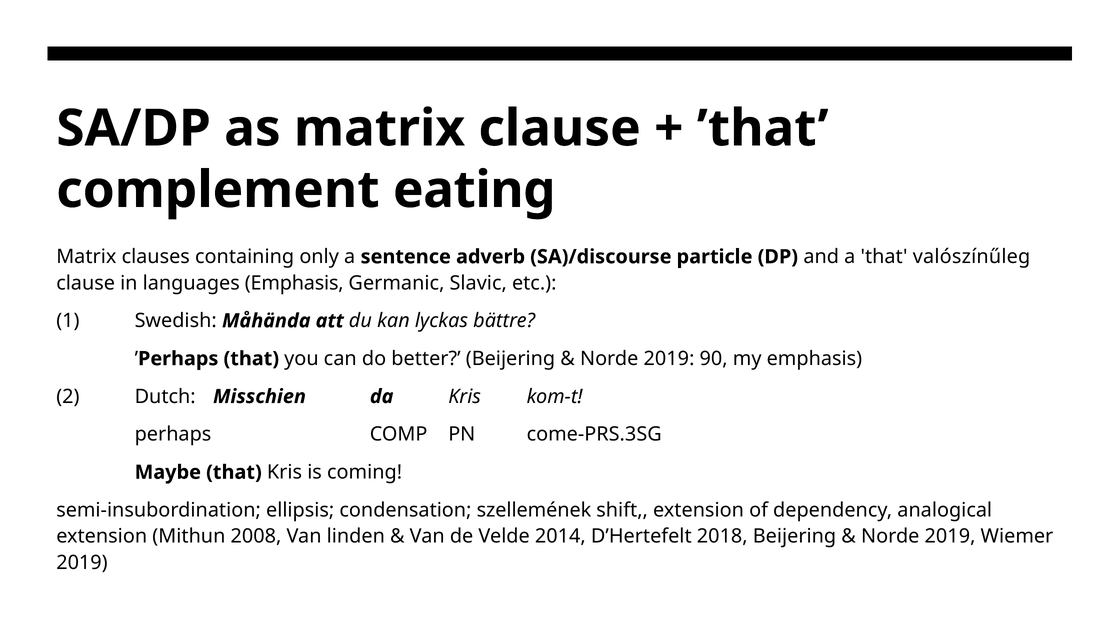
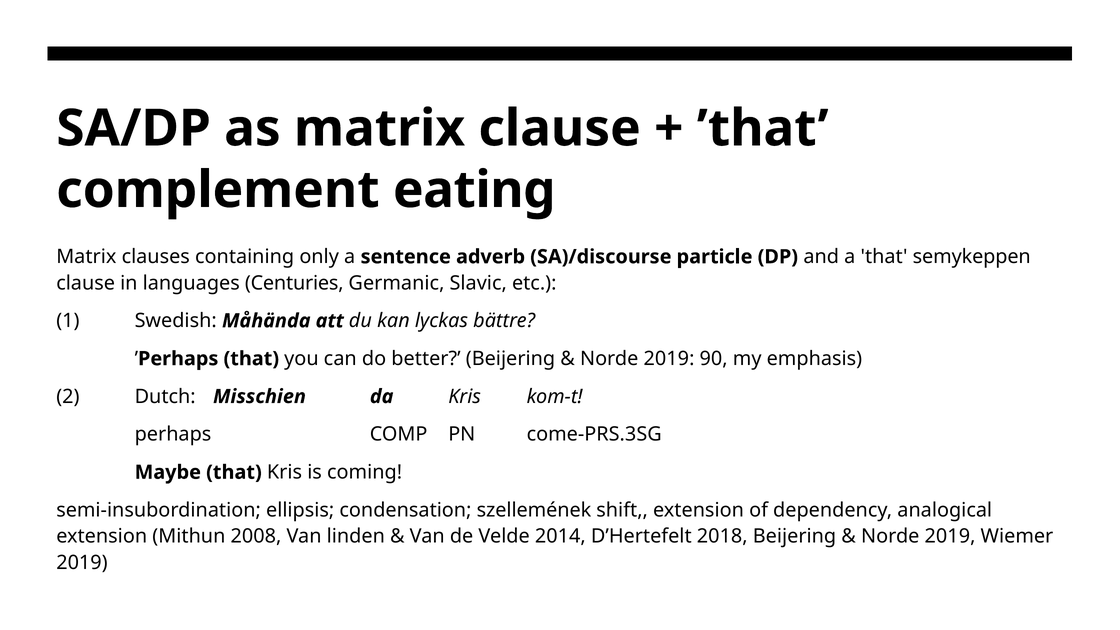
valószínűleg: valószínűleg -> semykeppen
languages Emphasis: Emphasis -> Centuries
